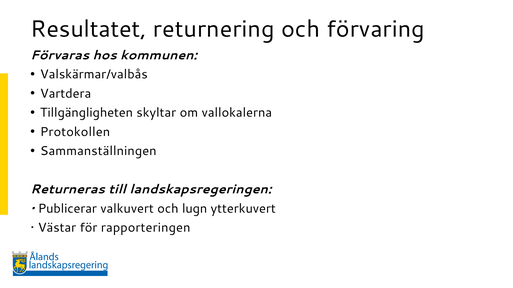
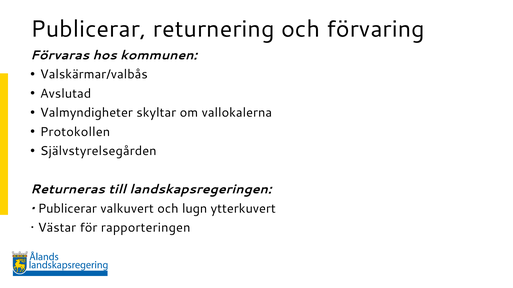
Resultatet at (88, 29): Resultatet -> Publicerar
Vartdera: Vartdera -> Avslutad
Tillgängligheten: Tillgängligheten -> Valmyndigheter
Sammanställningen: Sammanställningen -> Självstyrelsegården
